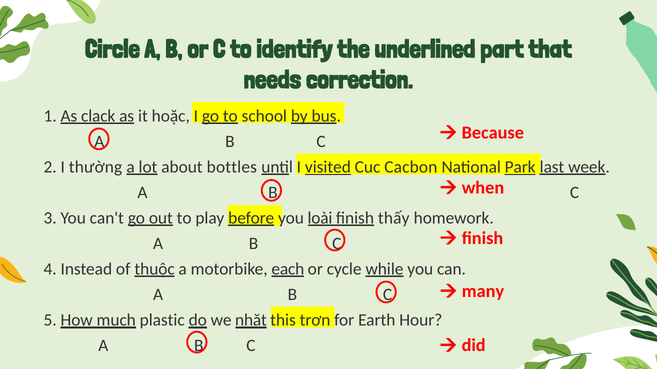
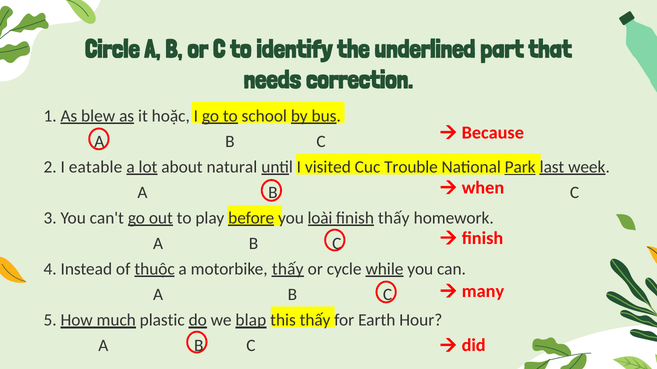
clack: clack -> blew
thường: thường -> eatable
bottles: bottles -> natural
visited underline: present -> none
Cacbon: Cacbon -> Trouble
motorbike each: each -> thấy
nhặt: nhặt -> blap
this trơn: trơn -> thấy
